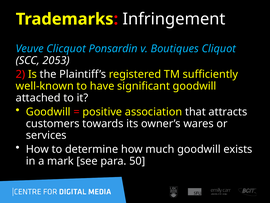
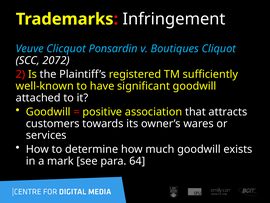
2053: 2053 -> 2072
50: 50 -> 64
